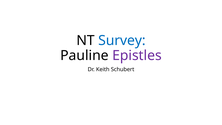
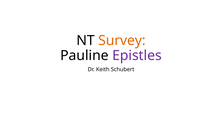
Survey colour: blue -> orange
